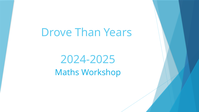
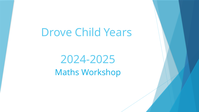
Than: Than -> Child
